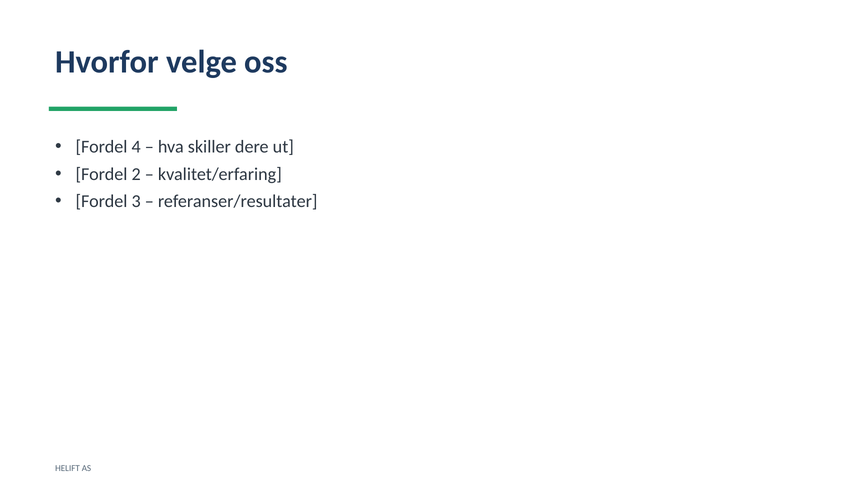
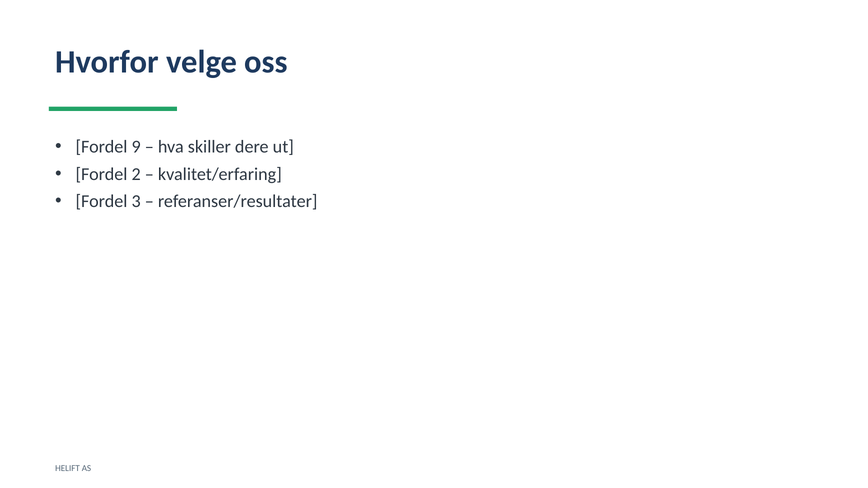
4: 4 -> 9
